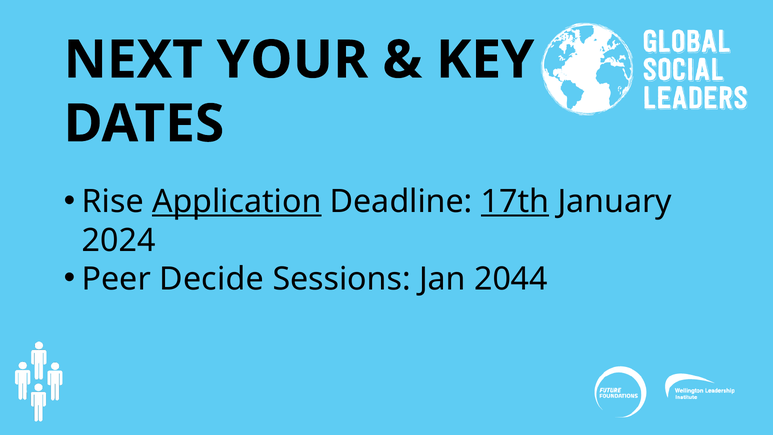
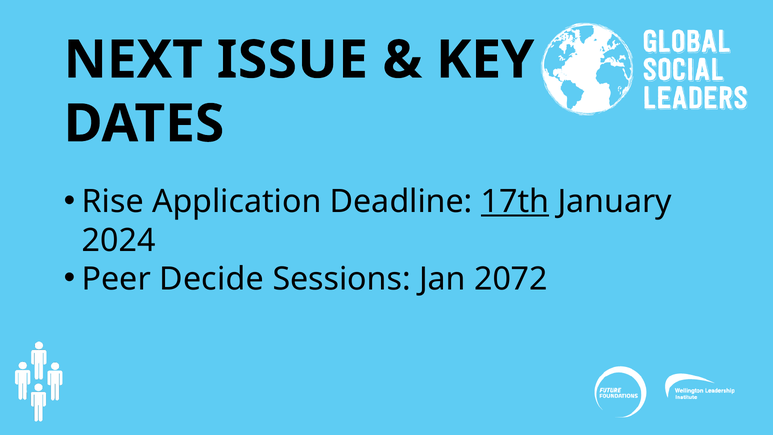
YOUR: YOUR -> ISSUE
Application underline: present -> none
2044: 2044 -> 2072
